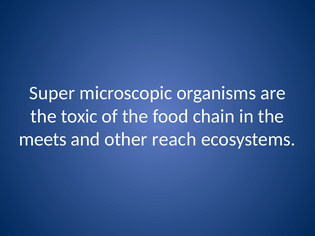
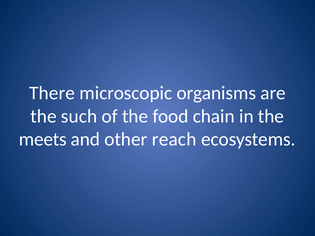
Super: Super -> There
toxic: toxic -> such
